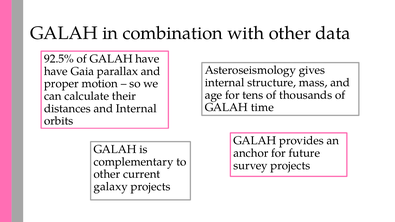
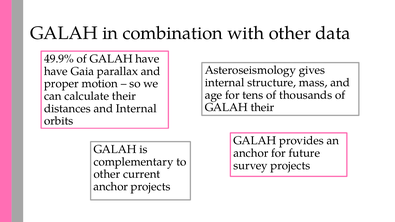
92.5%: 92.5% -> 49.9%
GALAH time: time -> their
galaxy at (111, 187): galaxy -> anchor
